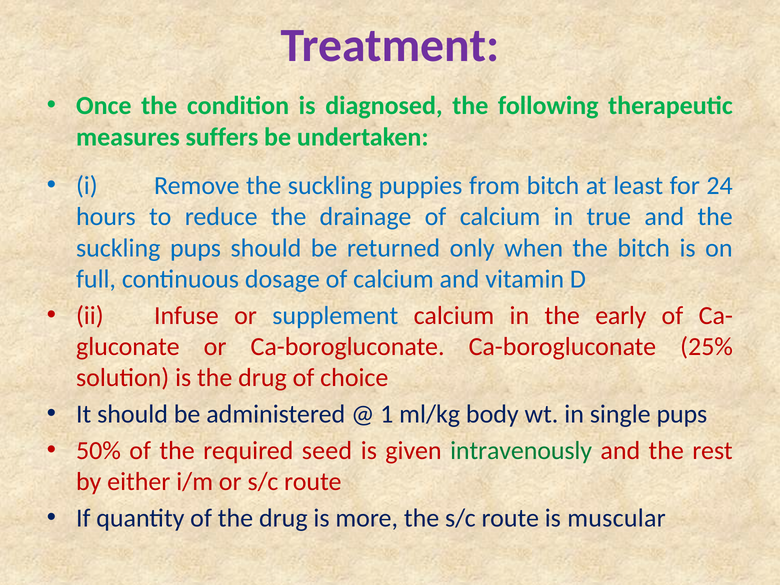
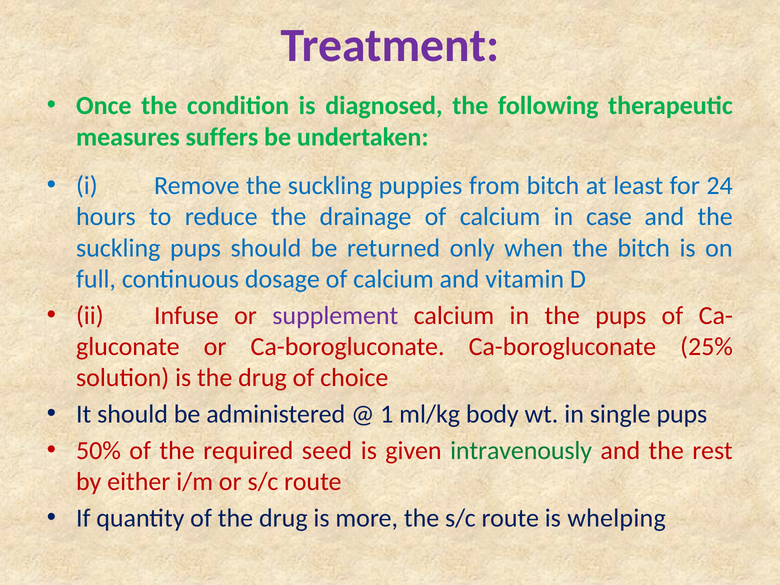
true: true -> case
supplement colour: blue -> purple
the early: early -> pups
muscular: muscular -> whelping
